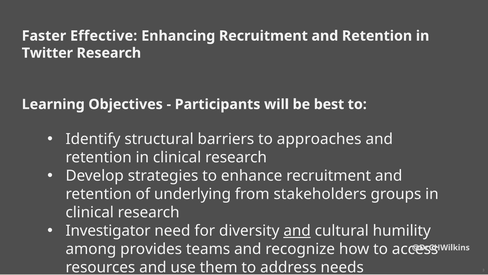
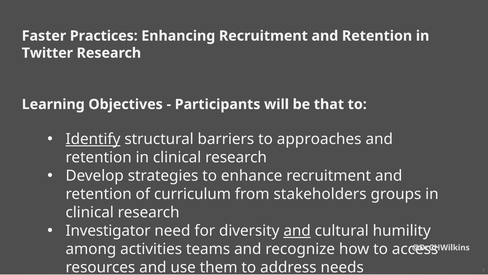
Effective: Effective -> Practices
best: best -> that
Identify underline: none -> present
underlying: underlying -> curriculum
provides: provides -> activities
